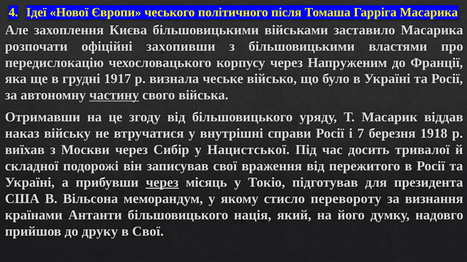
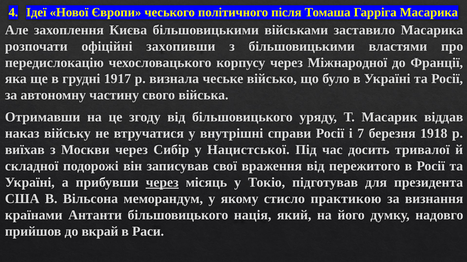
Напруженим: Напруженим -> Міжнародної
частину underline: present -> none
перевороту: перевороту -> практикою
друку: друку -> вкрай
в Свої: Свої -> Раси
